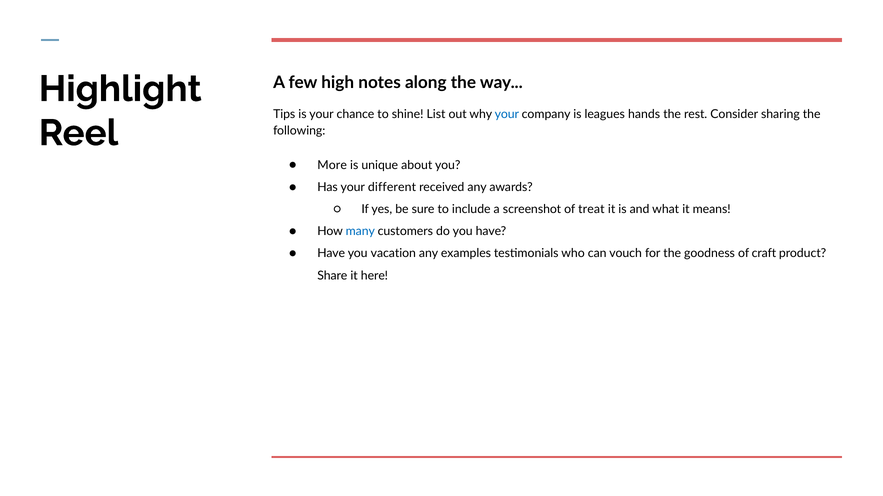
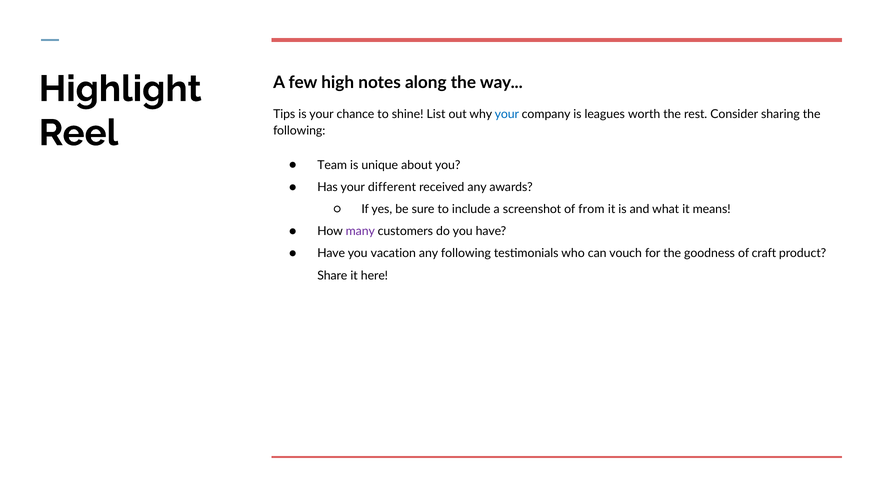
hands: hands -> worth
More: More -> Team
treat: treat -> from
many colour: blue -> purple
any examples: examples -> following
